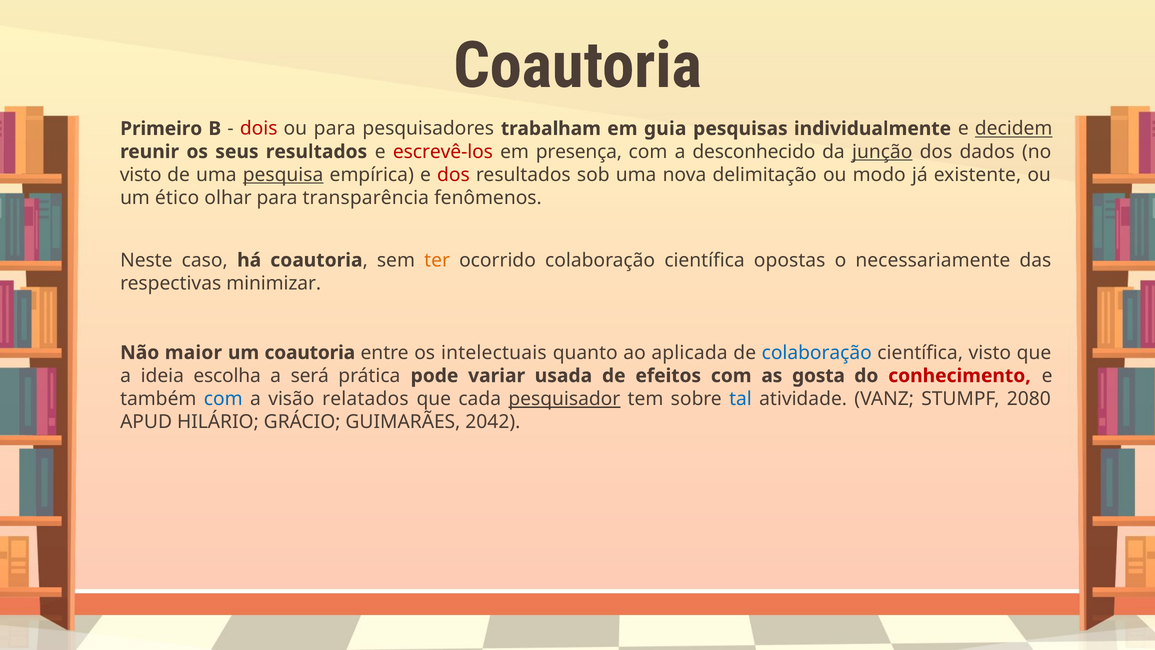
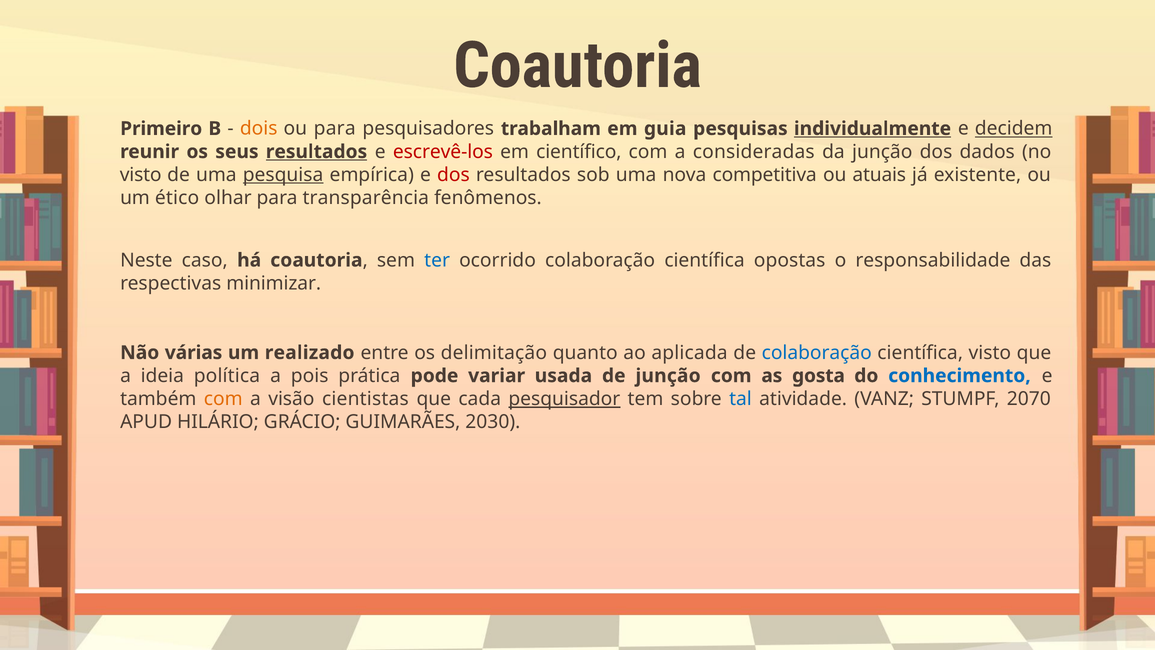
dois colour: red -> orange
individualmente underline: none -> present
resultados at (317, 152) underline: none -> present
presença: presença -> científico
desconhecido: desconhecido -> consideradas
junção at (882, 152) underline: present -> none
delimitação: delimitação -> competitiva
modo: modo -> atuais
ter colour: orange -> blue
necessariamente: necessariamente -> responsabilidade
maior: maior -> várias
um coautoria: coautoria -> realizado
intelectuais: intelectuais -> delimitação
escolha: escolha -> política
será: será -> pois
de efeitos: efeitos -> junção
conhecimento colour: red -> blue
com at (223, 399) colour: blue -> orange
relatados: relatados -> cientistas
2080: 2080 -> 2070
2042: 2042 -> 2030
